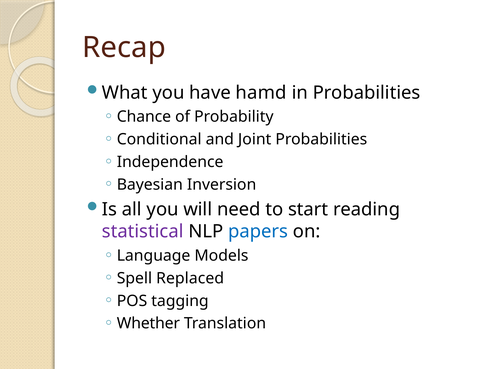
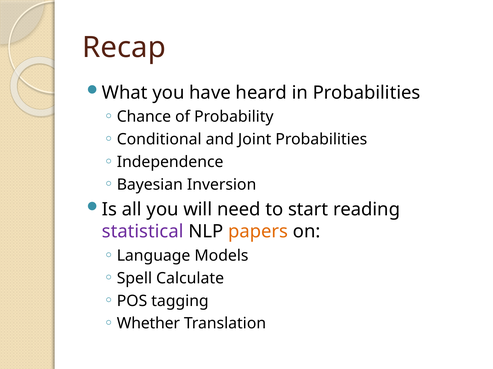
hamd: hamd -> heard
papers colour: blue -> orange
Replaced: Replaced -> Calculate
